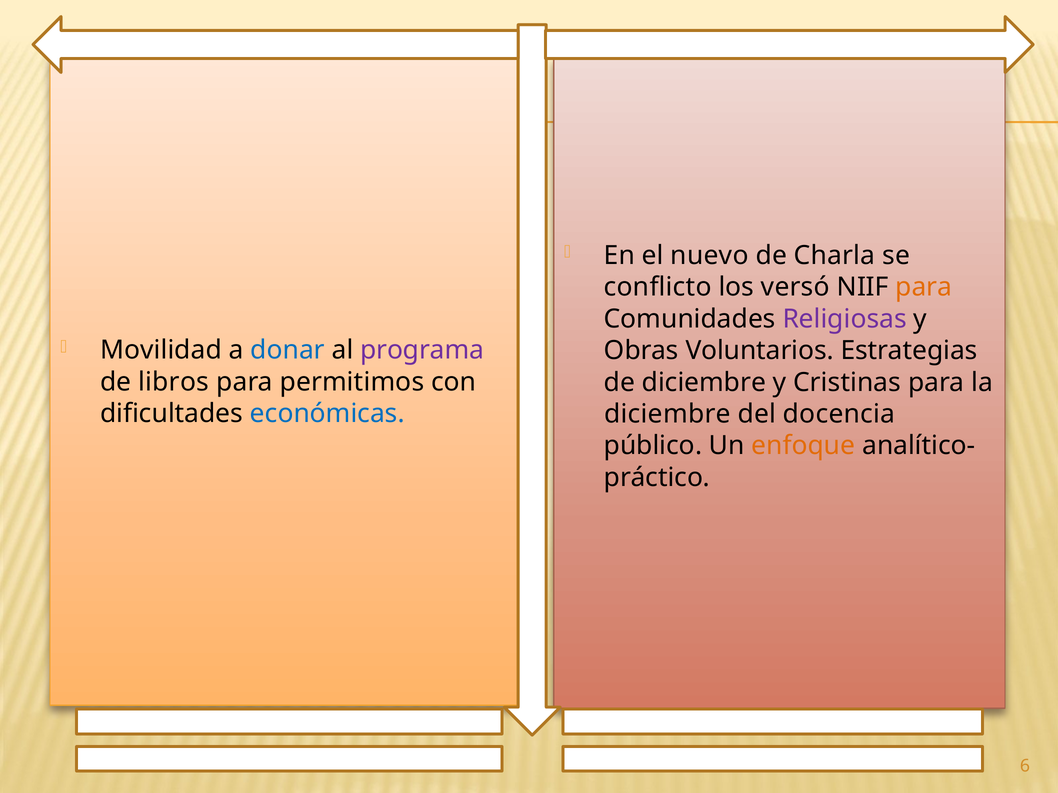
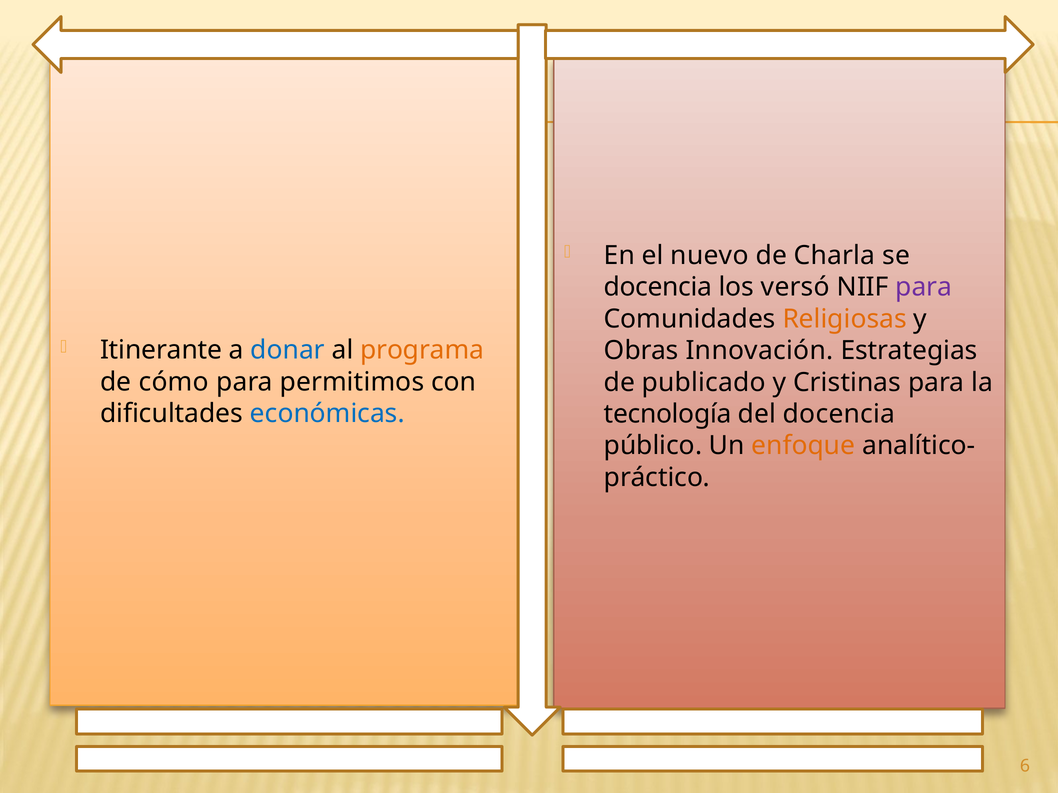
conflicto at (658, 287): conflicto -> docencia
para at (924, 287) colour: orange -> purple
Religiosas colour: purple -> orange
Movilidad: Movilidad -> Itinerante
programa colour: purple -> orange
Voluntarios: Voluntarios -> Innovación
libros: libros -> cómo
de diciembre: diciembre -> publicado
diciembre at (667, 414): diciembre -> tecnología
